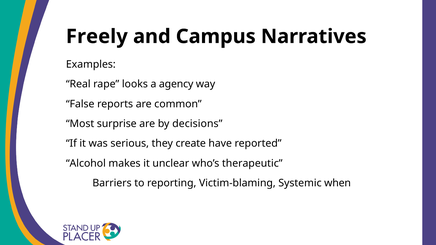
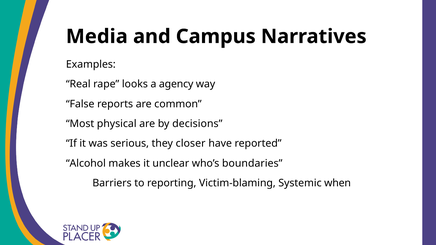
Freely: Freely -> Media
surprise: surprise -> physical
create: create -> closer
therapeutic: therapeutic -> boundaries
